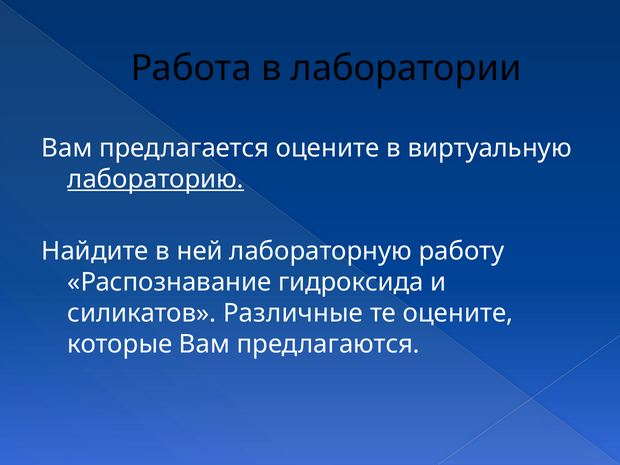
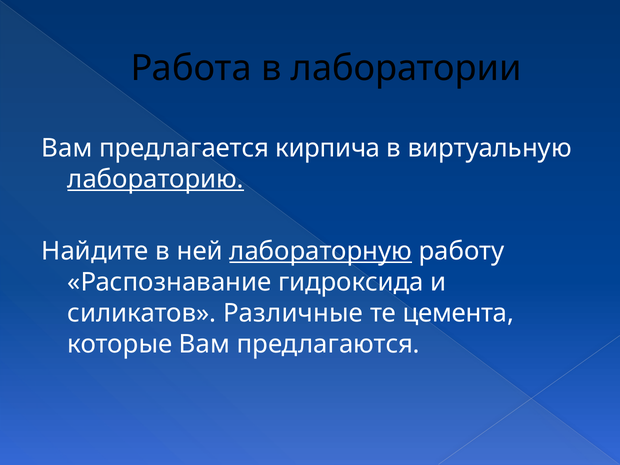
предлагается оцените: оцените -> кирпича
лабораторную underline: none -> present
те оцените: оцените -> цемента
